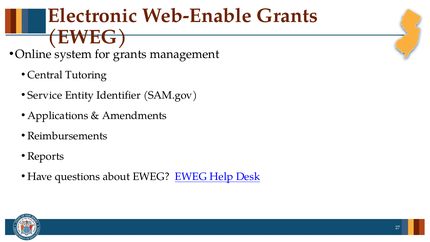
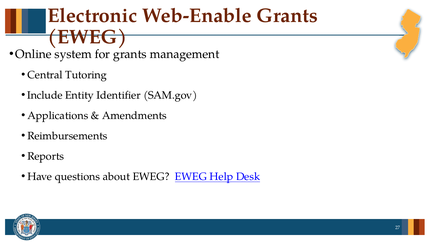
Service: Service -> Include
